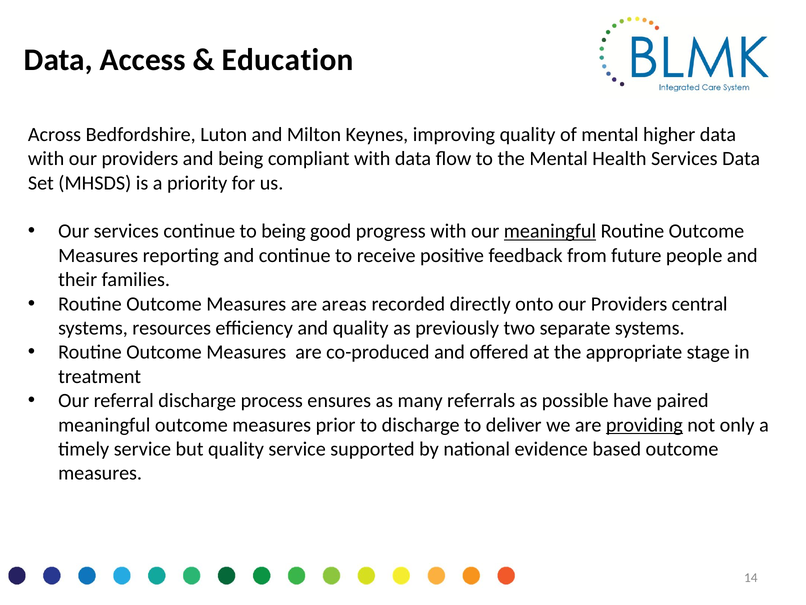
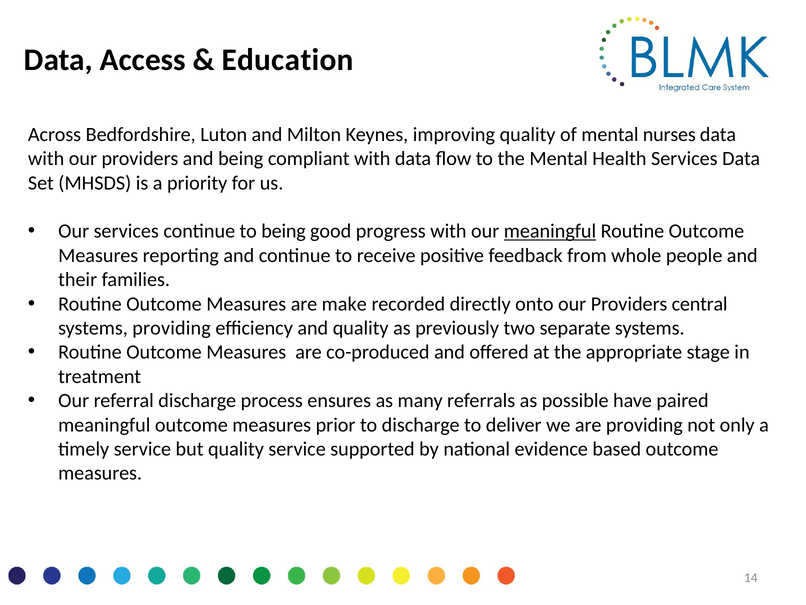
higher: higher -> nurses
future: future -> whole
areas: areas -> make
systems resources: resources -> providing
providing at (644, 425) underline: present -> none
